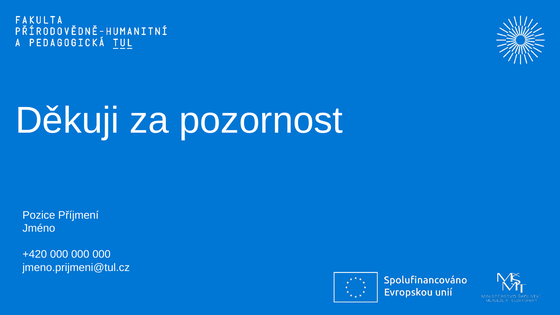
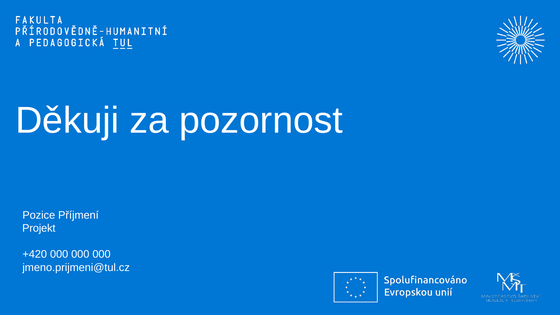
Jméno: Jméno -> Projekt
